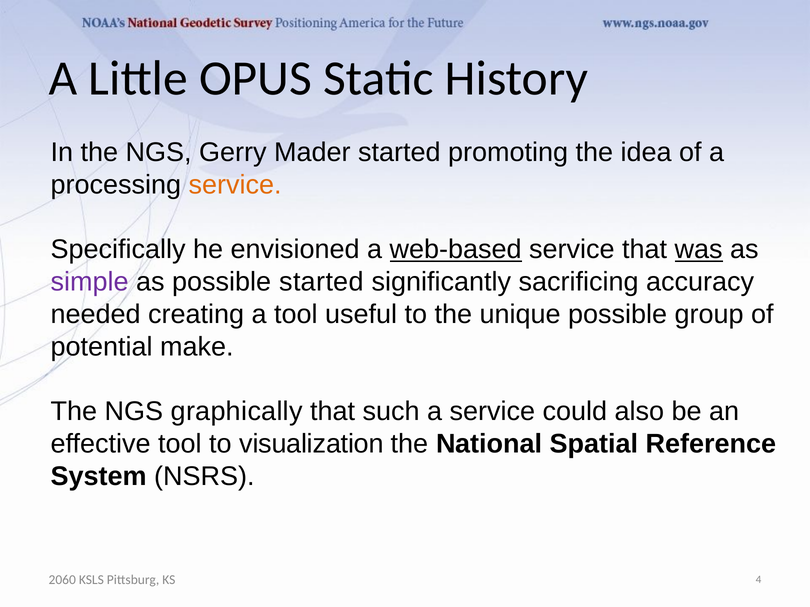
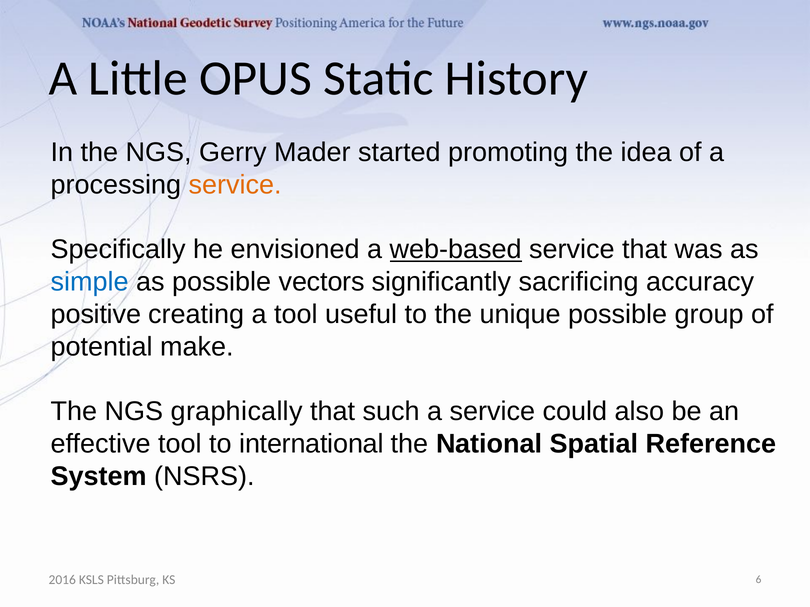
was underline: present -> none
simple colour: purple -> blue
possible started: started -> vectors
needed: needed -> positive
visualization: visualization -> international
2060: 2060 -> 2016
4: 4 -> 6
